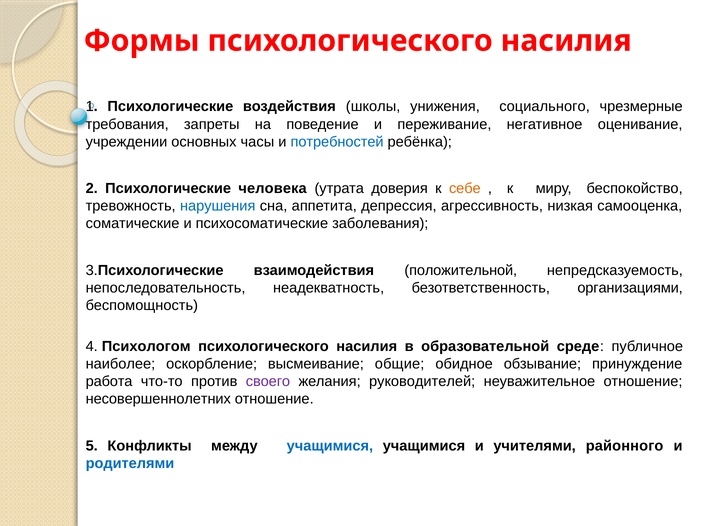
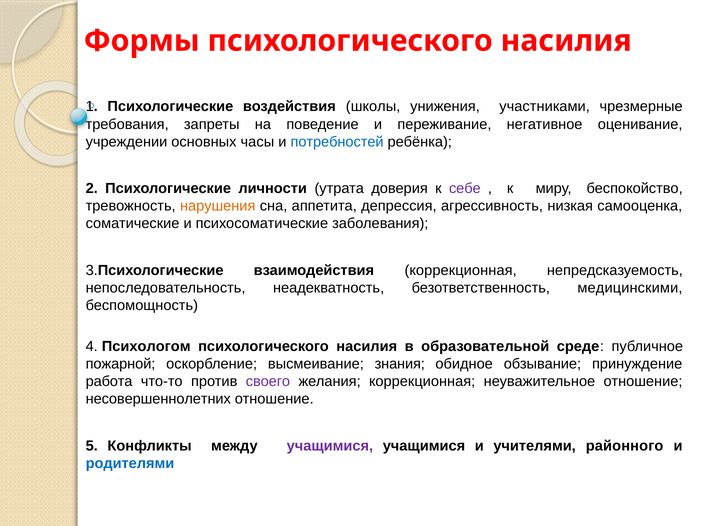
социального: социального -> участниками
человека: человека -> личности
себе colour: orange -> purple
нарушения colour: blue -> orange
взаимодействия положительной: положительной -> коррекционная
организациями: организациями -> медицинскими
наиболее: наиболее -> пожарной
общие: общие -> знания
желания руководителей: руководителей -> коррекционная
учащимися at (330, 446) colour: blue -> purple
